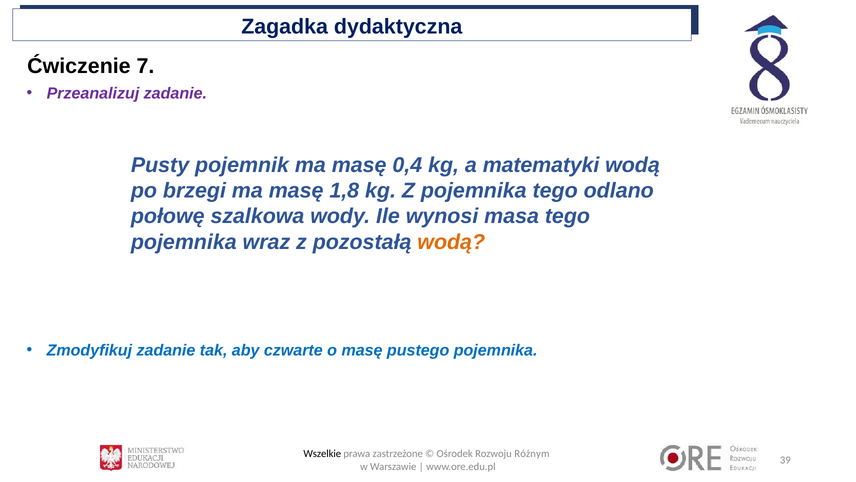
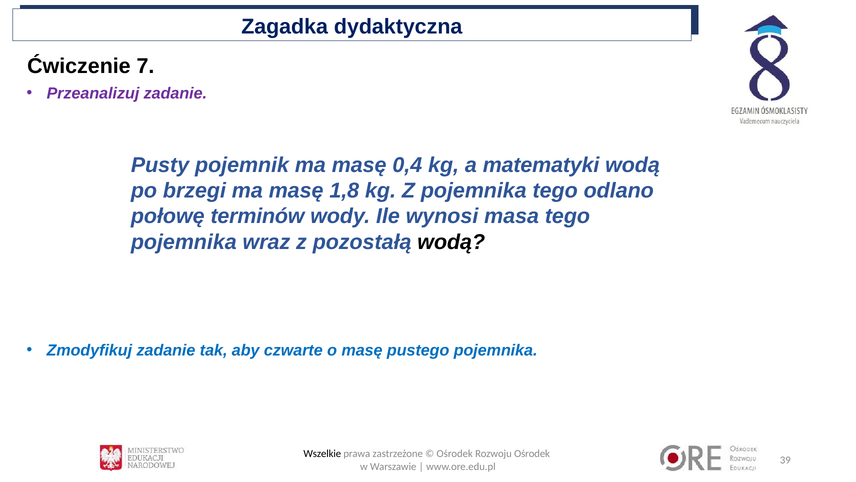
szalkowa: szalkowa -> terminów
wodą at (451, 242) colour: orange -> black
Rozwoju Różnym: Różnym -> Ośrodek
